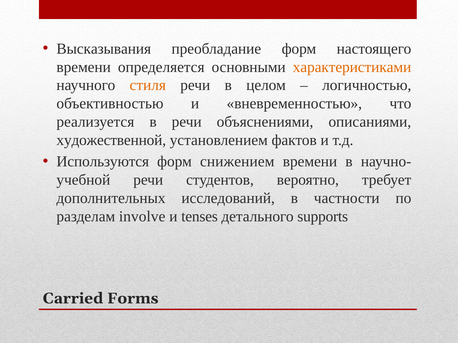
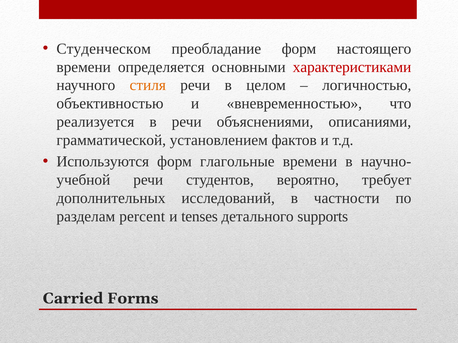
Высказывания: Высказывания -> Студенческом
характеристиками colour: orange -> red
художественной: художественной -> грамматической
снижением: снижением -> глагольные
involve: involve -> percent
